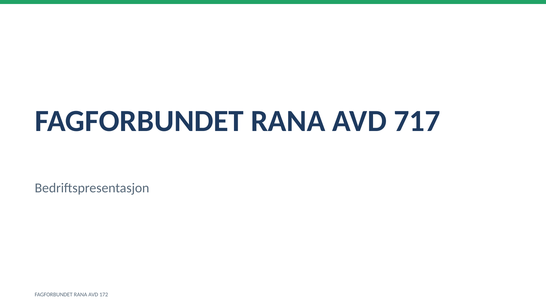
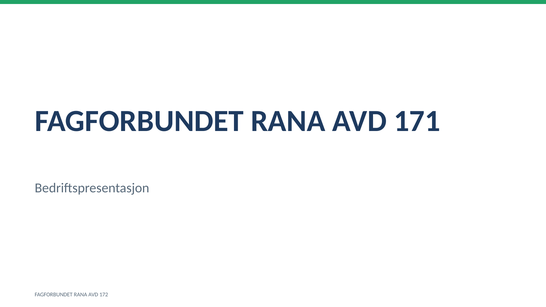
717: 717 -> 171
